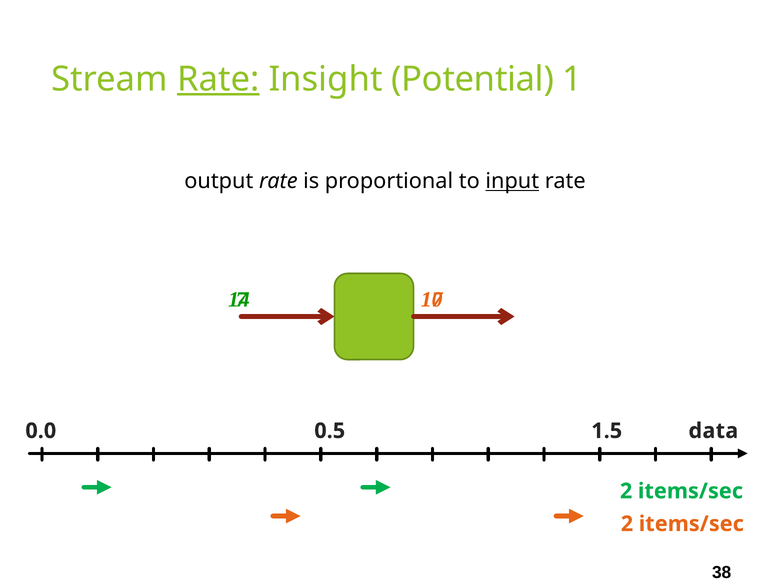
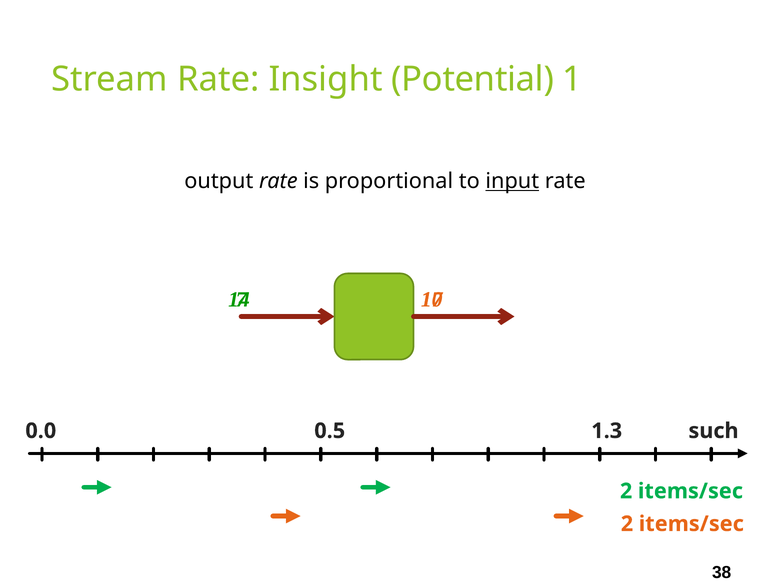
Rate at (218, 79) underline: present -> none
1.5: 1.5 -> 1.3
data: data -> such
